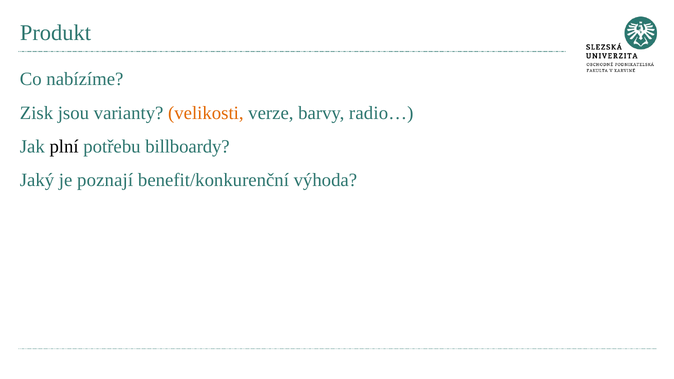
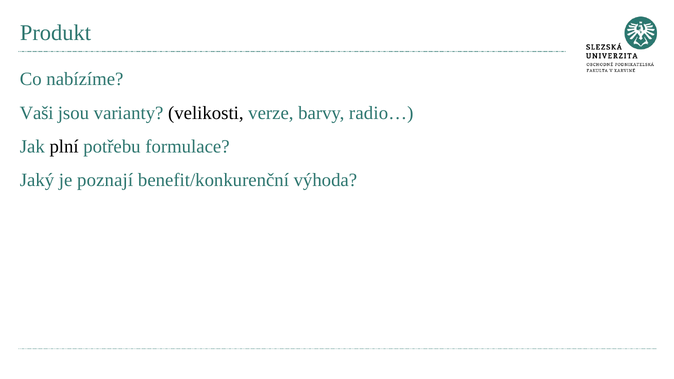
Zisk: Zisk -> Vaši
velikosti colour: orange -> black
billboardy: billboardy -> formulace
